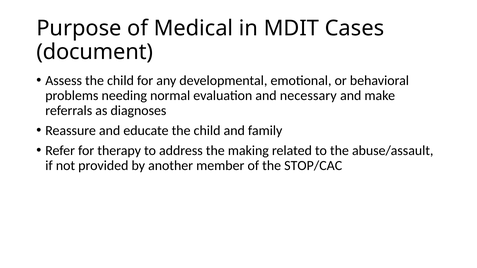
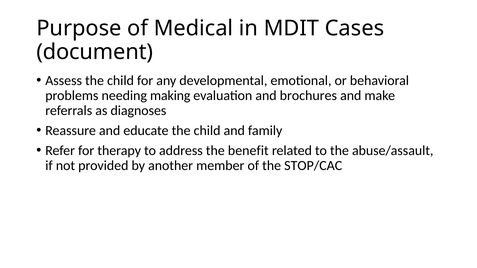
normal: normal -> making
necessary: necessary -> brochures
making: making -> benefit
